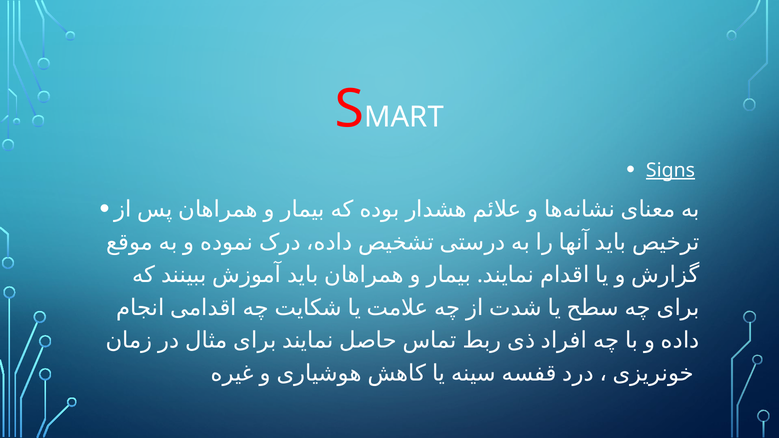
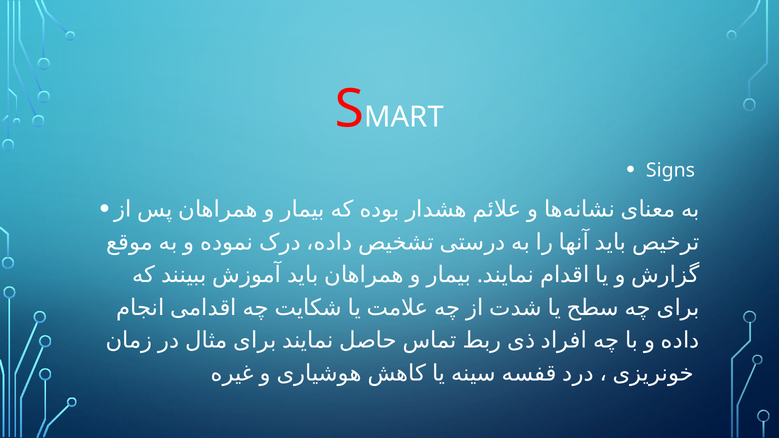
Signs underline: present -> none
